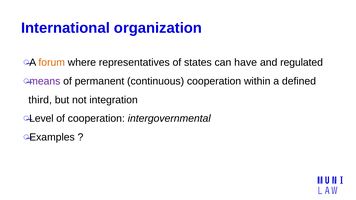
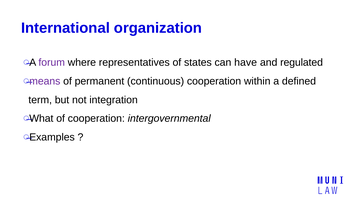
forum colour: orange -> purple
third: third -> term
Level: Level -> What
